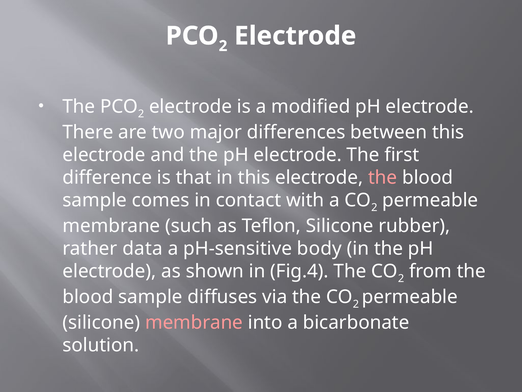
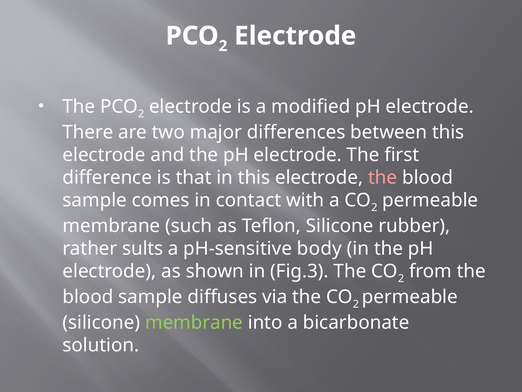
data: data -> sults
Fig.4: Fig.4 -> Fig.3
membrane at (194, 322) colour: pink -> light green
